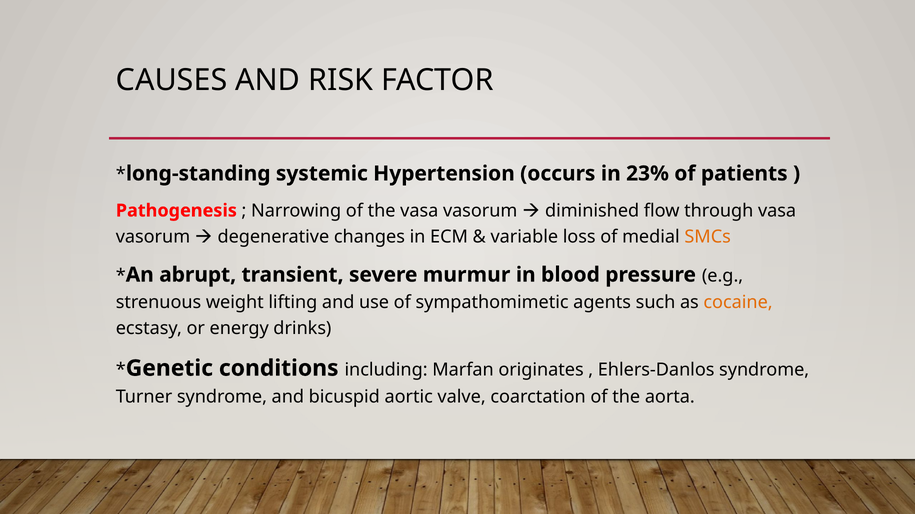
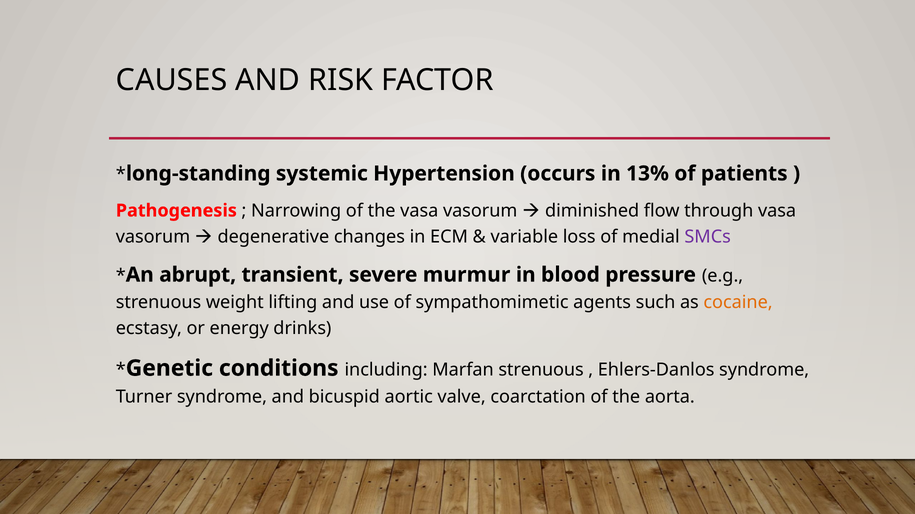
23%: 23% -> 13%
SMCs colour: orange -> purple
Marfan originates: originates -> strenuous
